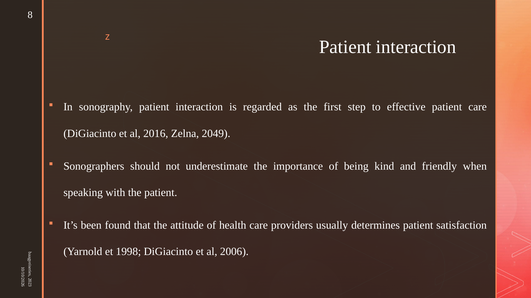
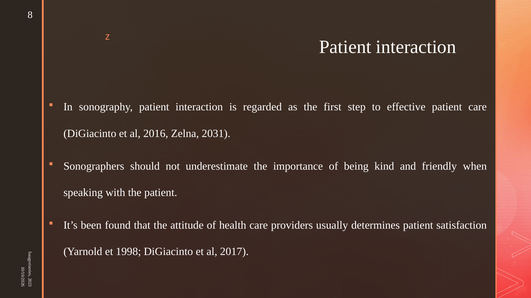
2049: 2049 -> 2031
2006: 2006 -> 2017
